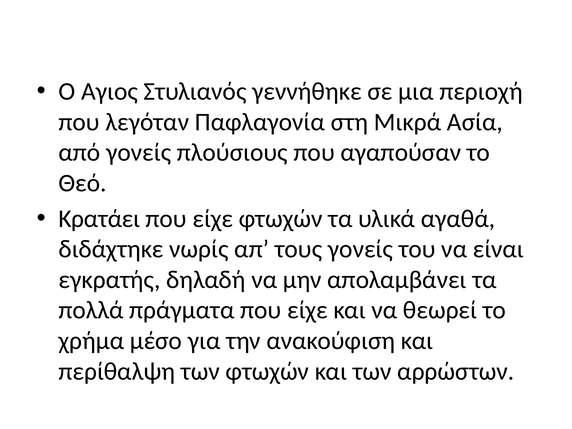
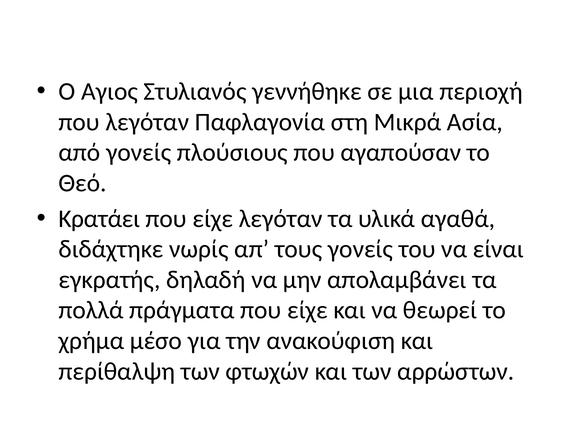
είχε φτωχών: φτωχών -> λεγόταν
